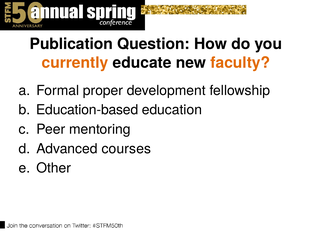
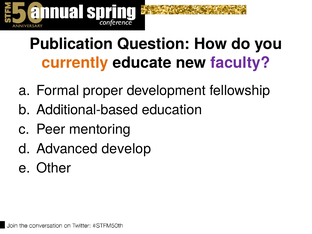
faculty colour: orange -> purple
Education-based: Education-based -> Additional-based
courses: courses -> develop
